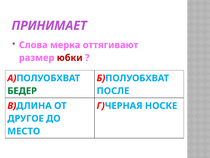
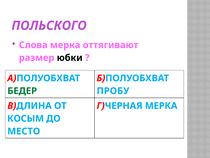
ПРИНИМАЕТ: ПРИНИМАЕТ -> ПОЛЬСКОГО
юбки colour: red -> black
ПОСЛЕ: ПОСЛЕ -> ПРОБУ
Г)ЧЕРНАЯ НОСКЕ: НОСКЕ -> МЕРКА
ДРУГОЕ: ДРУГОЕ -> КОСЫМ
